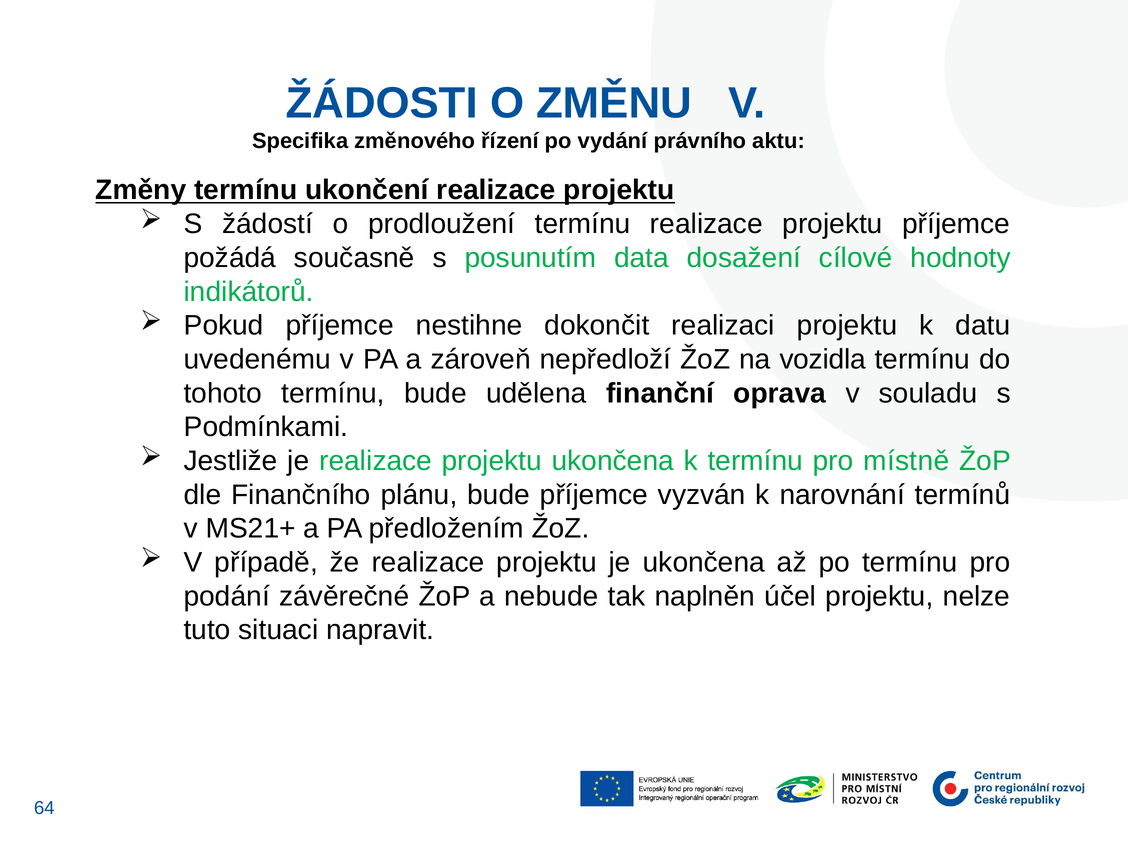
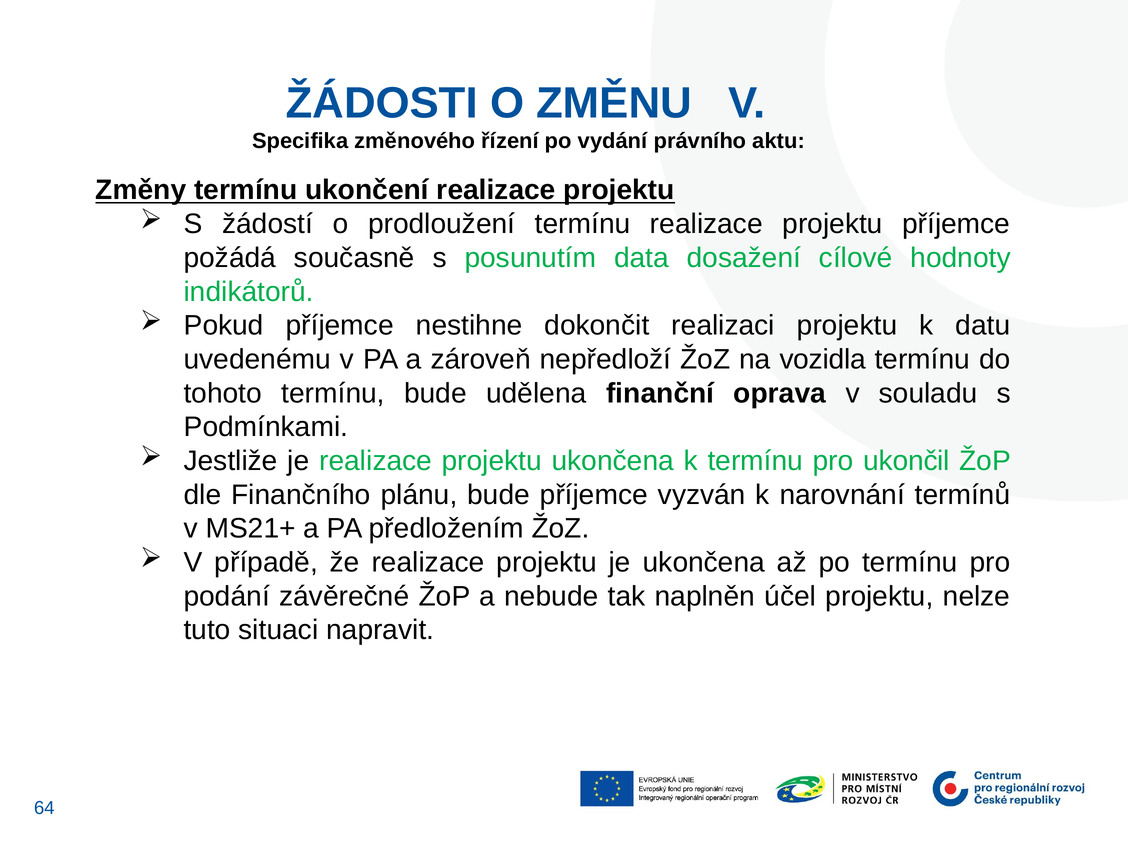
místně: místně -> ukončil
